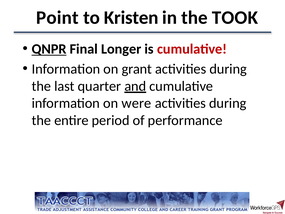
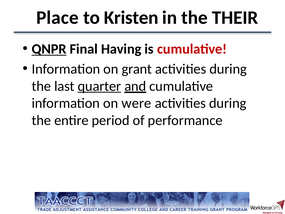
Point: Point -> Place
TOOK: TOOK -> THEIR
Longer: Longer -> Having
quarter underline: none -> present
